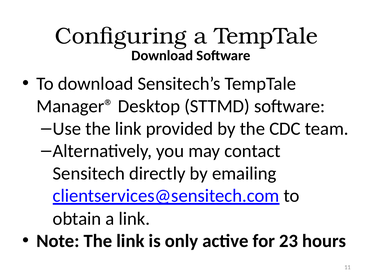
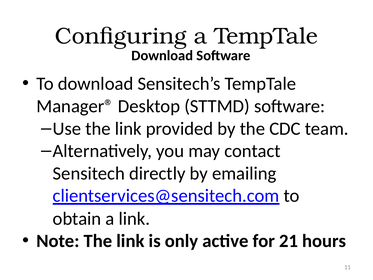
23: 23 -> 21
